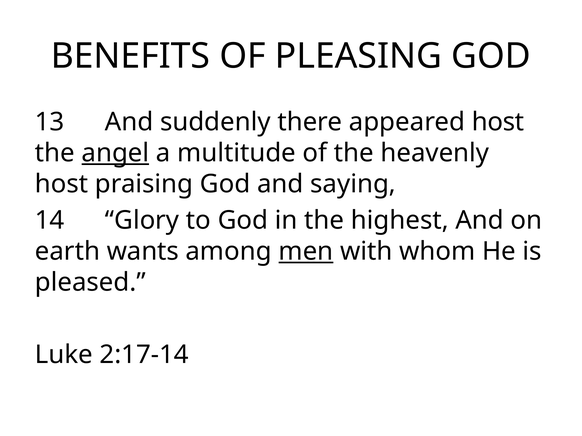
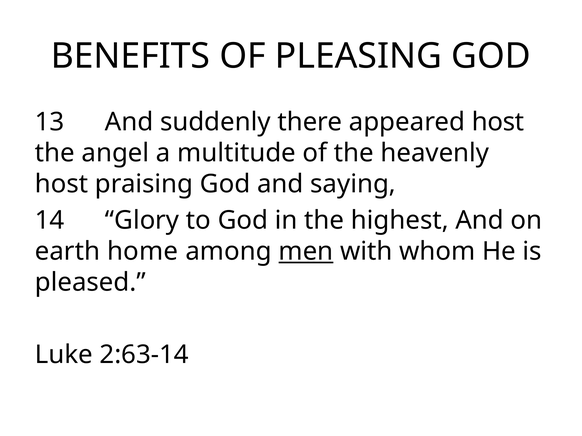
angel underline: present -> none
wants: wants -> home
2:17-14: 2:17-14 -> 2:63-14
